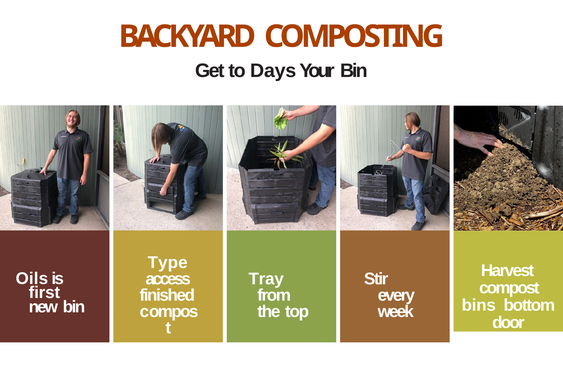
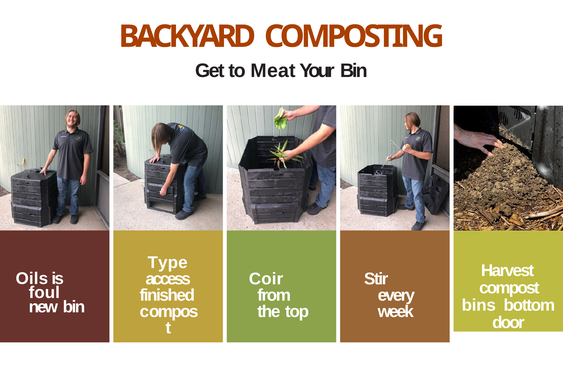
Days: Days -> Meat
Tray: Tray -> Coir
first: first -> foul
